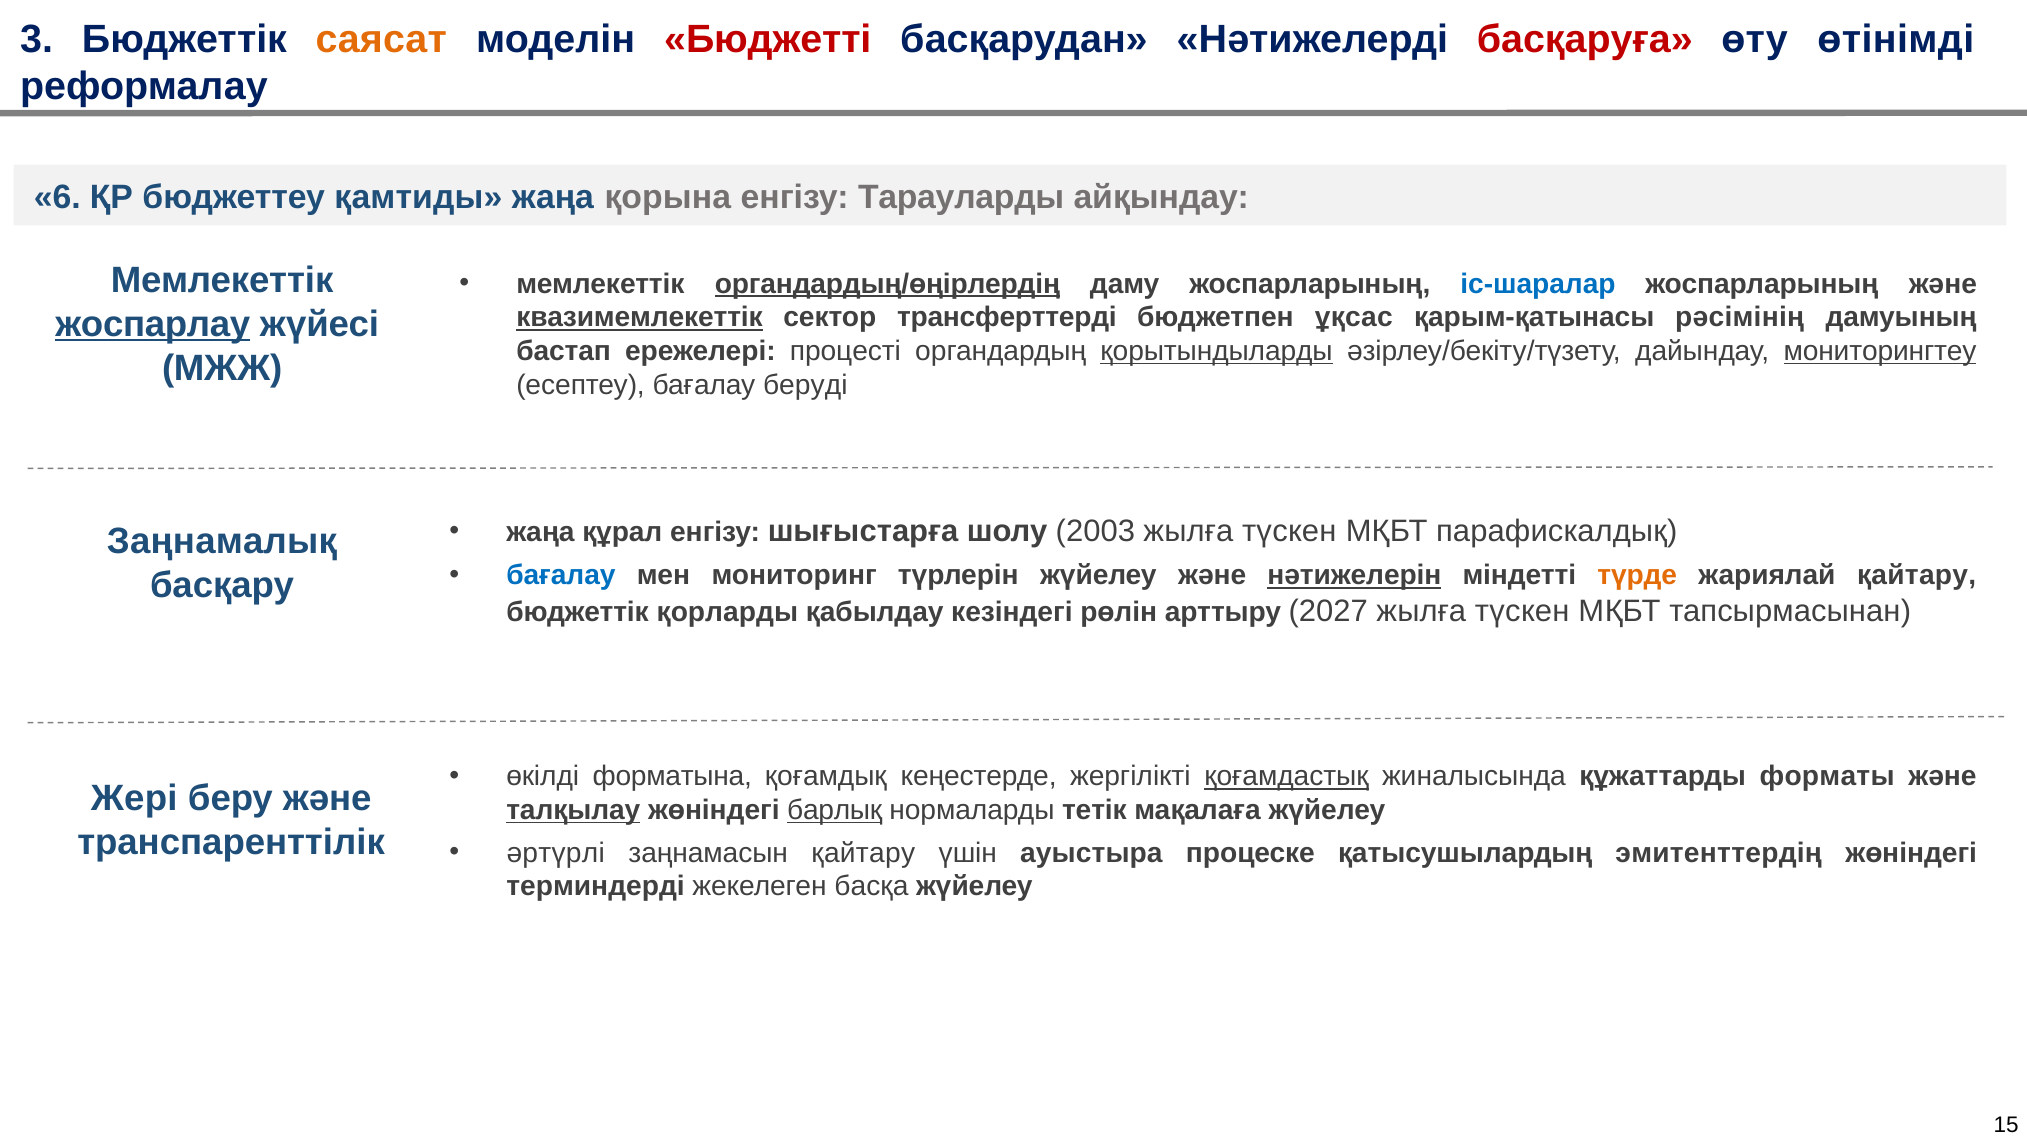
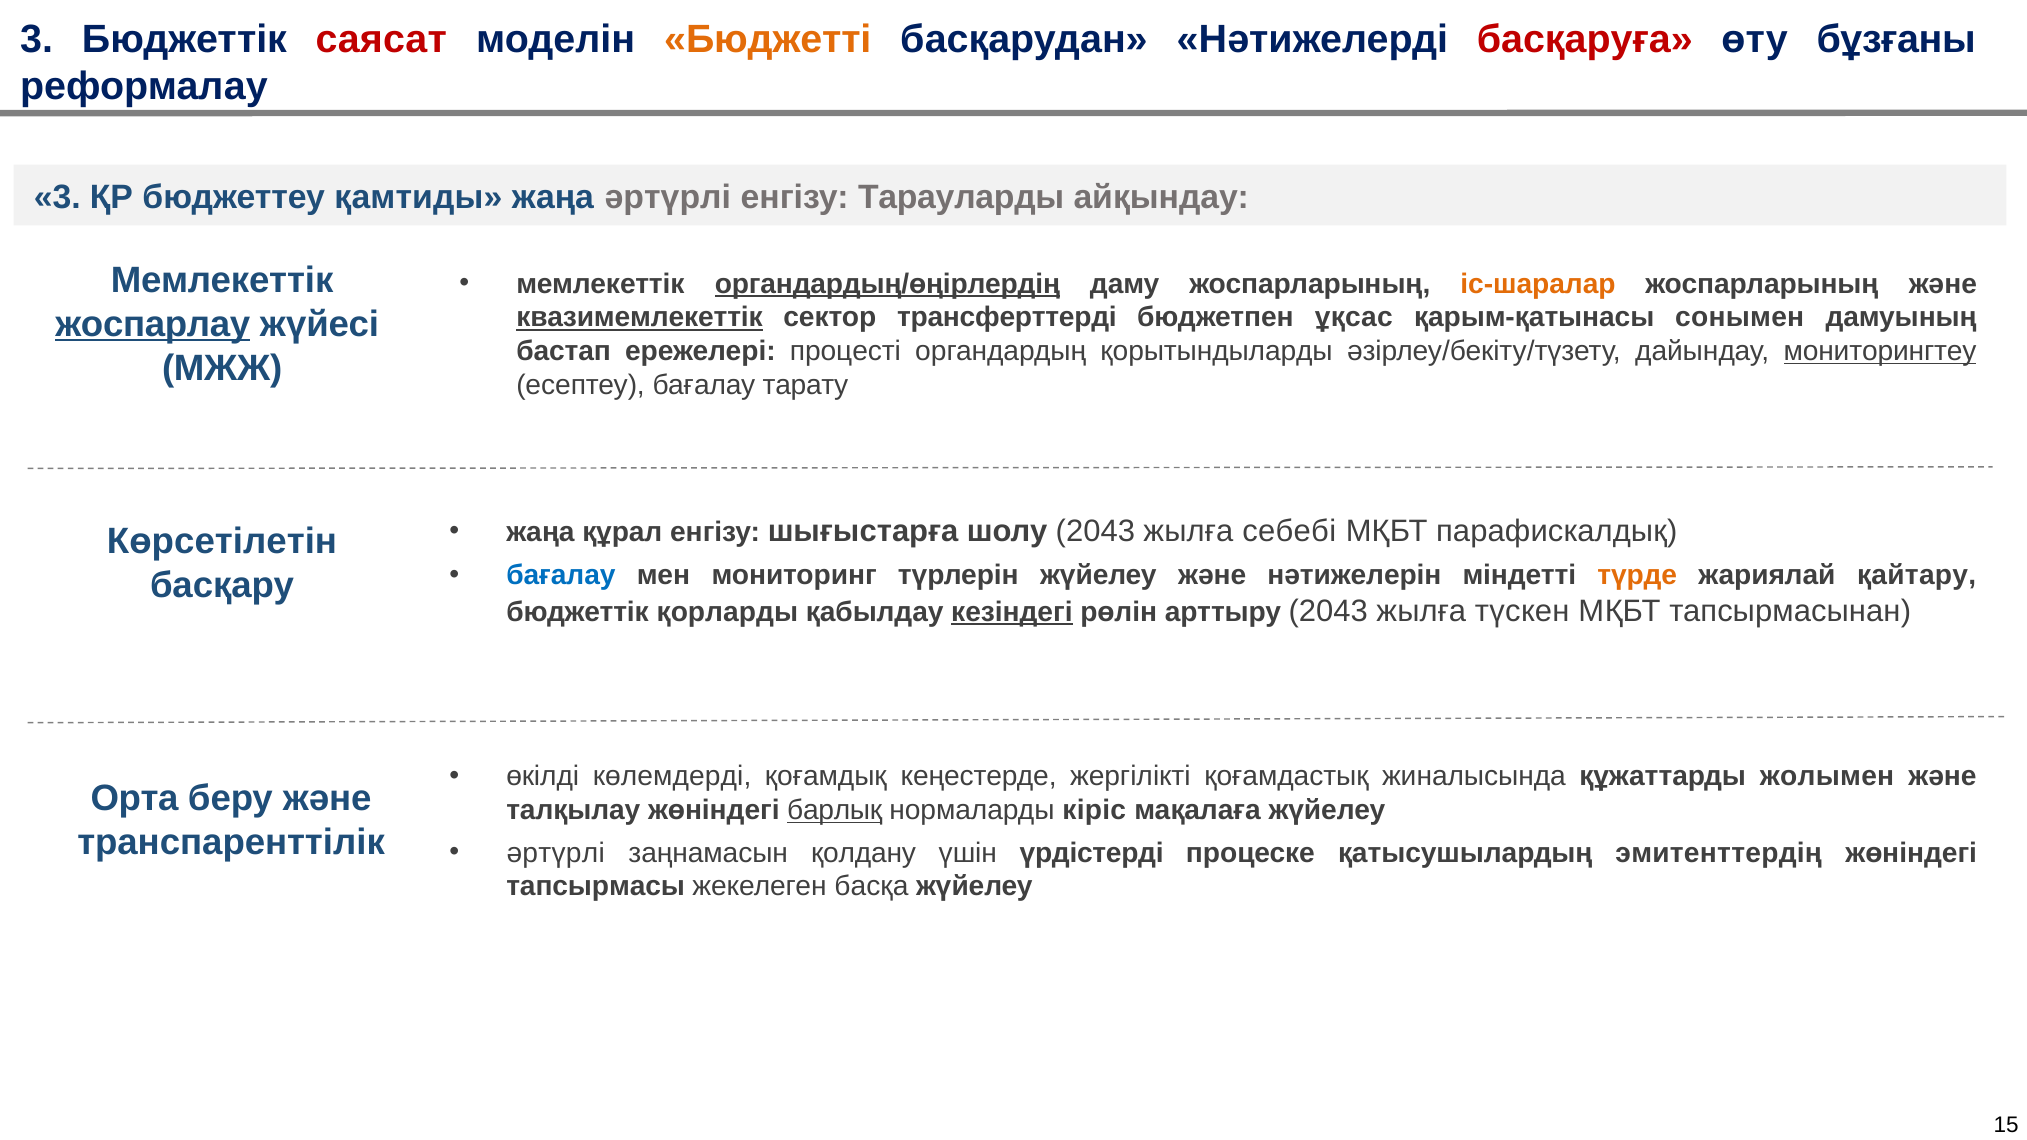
саясат colour: orange -> red
Бюджетті colour: red -> orange
өтінімді: өтінімді -> бұзғаны
6 at (57, 197): 6 -> 3
жаңа қорына: қорына -> әртүрлі
іс-шаралар colour: blue -> orange
рәсімінің: рәсімінің -> сонымен
қорытындыларды underline: present -> none
беруді: беруді -> тарату
шолу 2003: 2003 -> 2043
түскен at (1289, 532): түскен -> себебі
Заңнамалық: Заңнамалық -> Көрсетілетін
нәтижелерін underline: present -> none
кезіндегі underline: none -> present
арттыру 2027: 2027 -> 2043
форматына: форматына -> көлемдерді
қоғамдастық underline: present -> none
форматы: форматы -> жолымен
Жері: Жері -> Орта
талқылау underline: present -> none
тетік: тетік -> кіріс
заңнамасын қайтару: қайтару -> қолдану
ауыстыра: ауыстыра -> үрдістерді
терминдерді: терминдерді -> тапсырмасы
